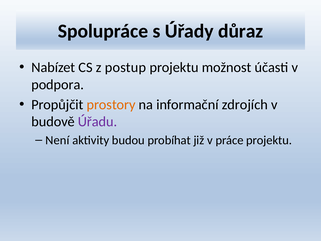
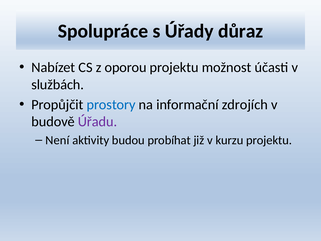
postup: postup -> oporou
podpora: podpora -> službách
prostory colour: orange -> blue
práce: práce -> kurzu
